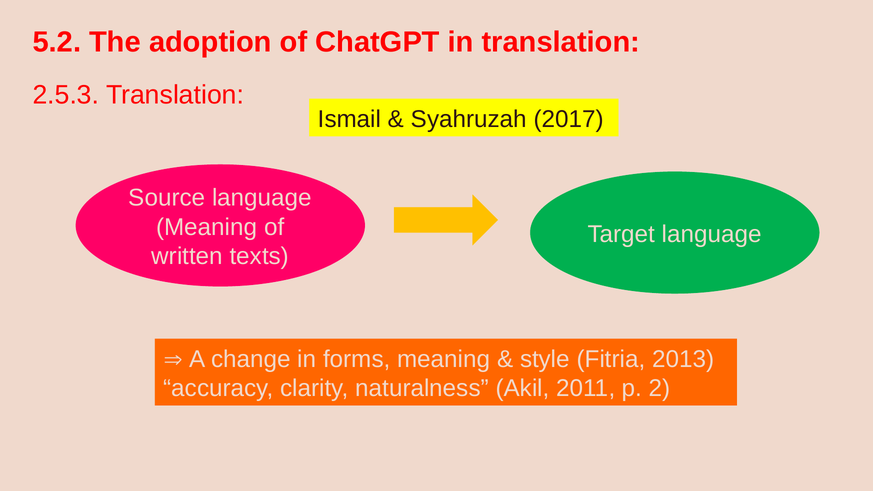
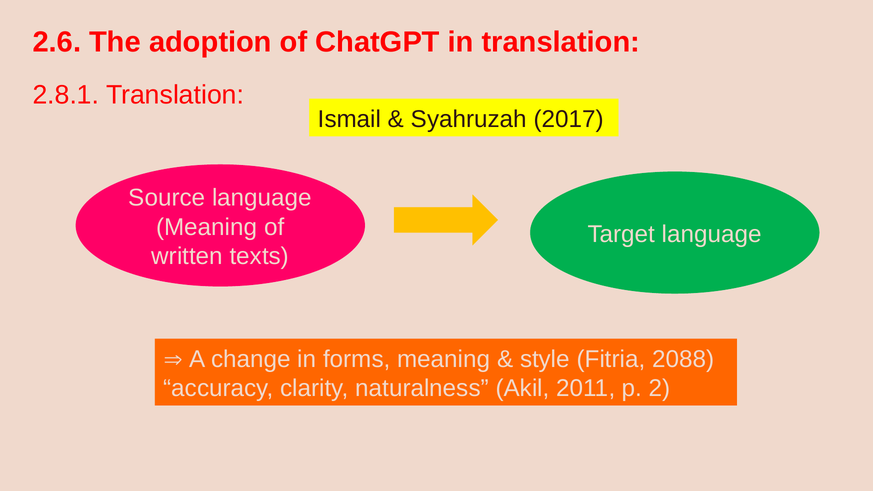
5.2: 5.2 -> 2.6
2.5.3: 2.5.3 -> 2.8.1
2013: 2013 -> 2088
